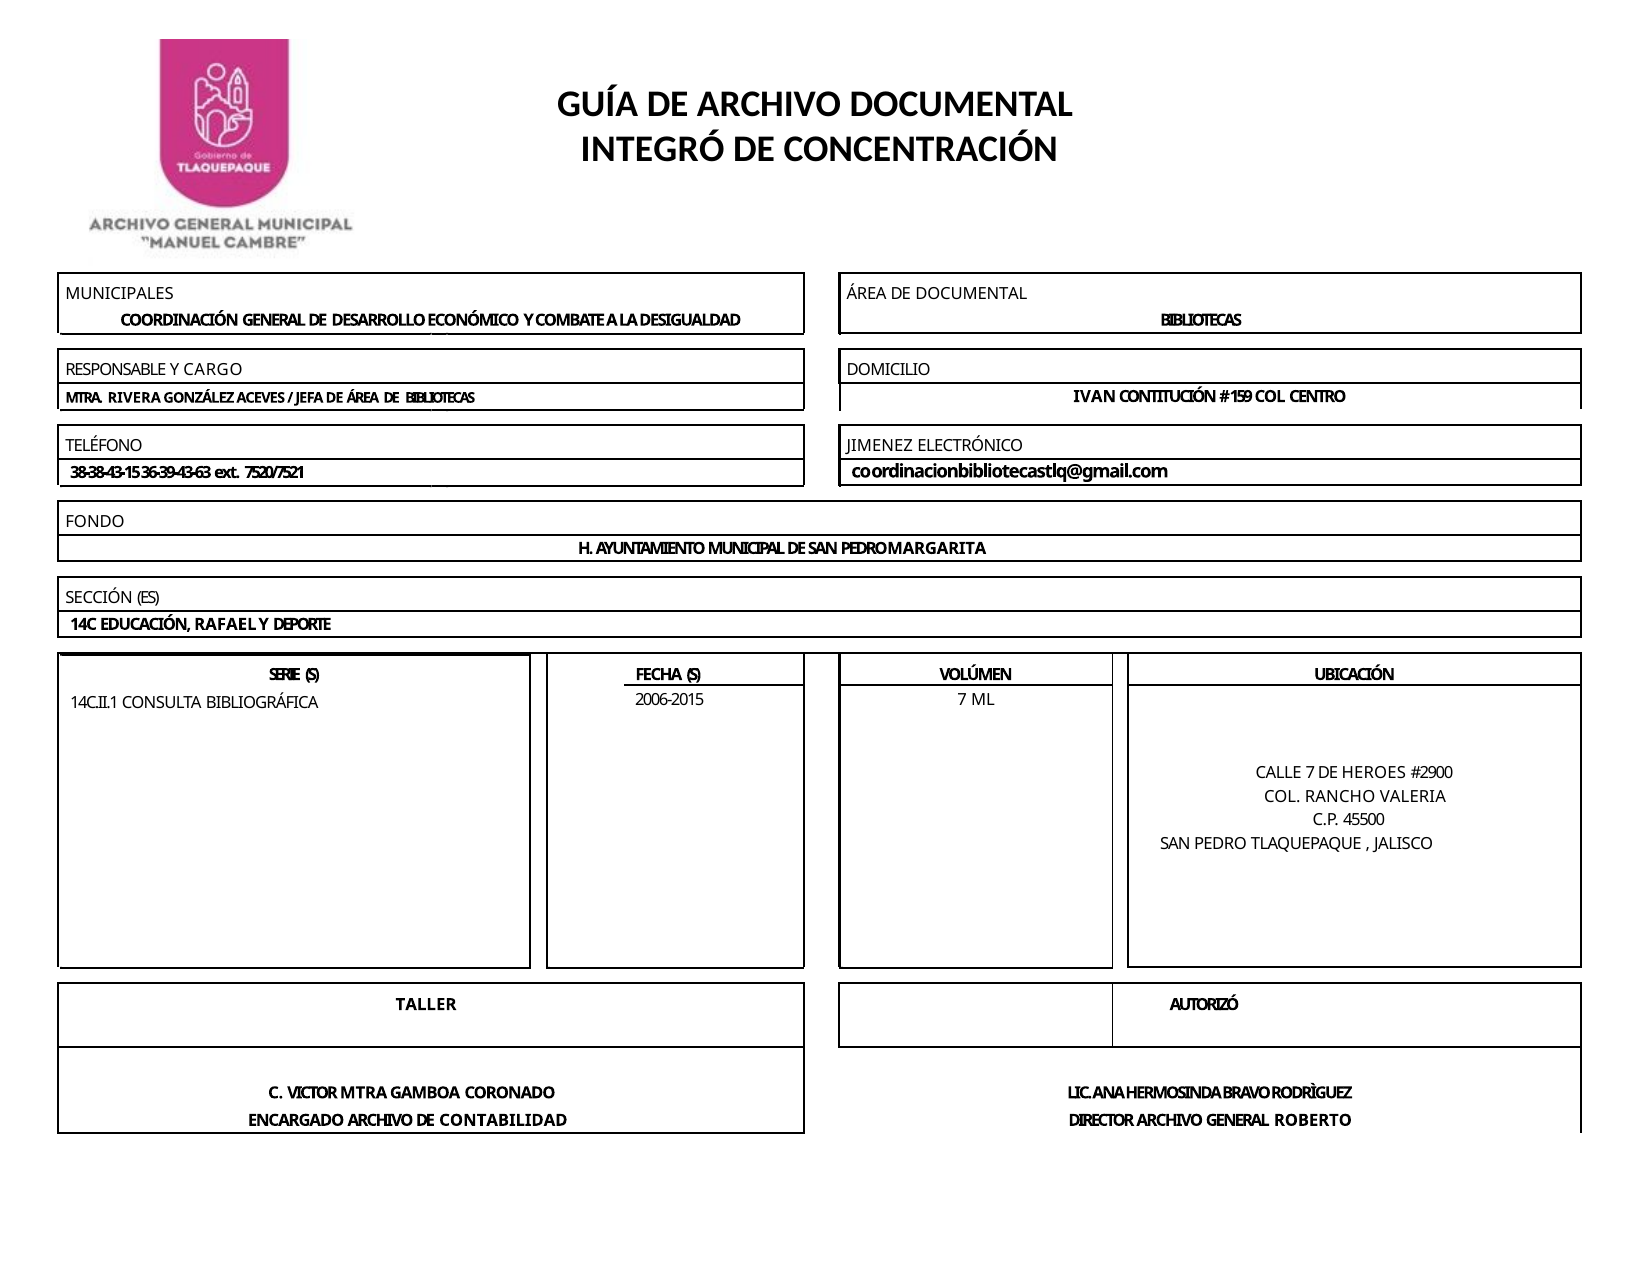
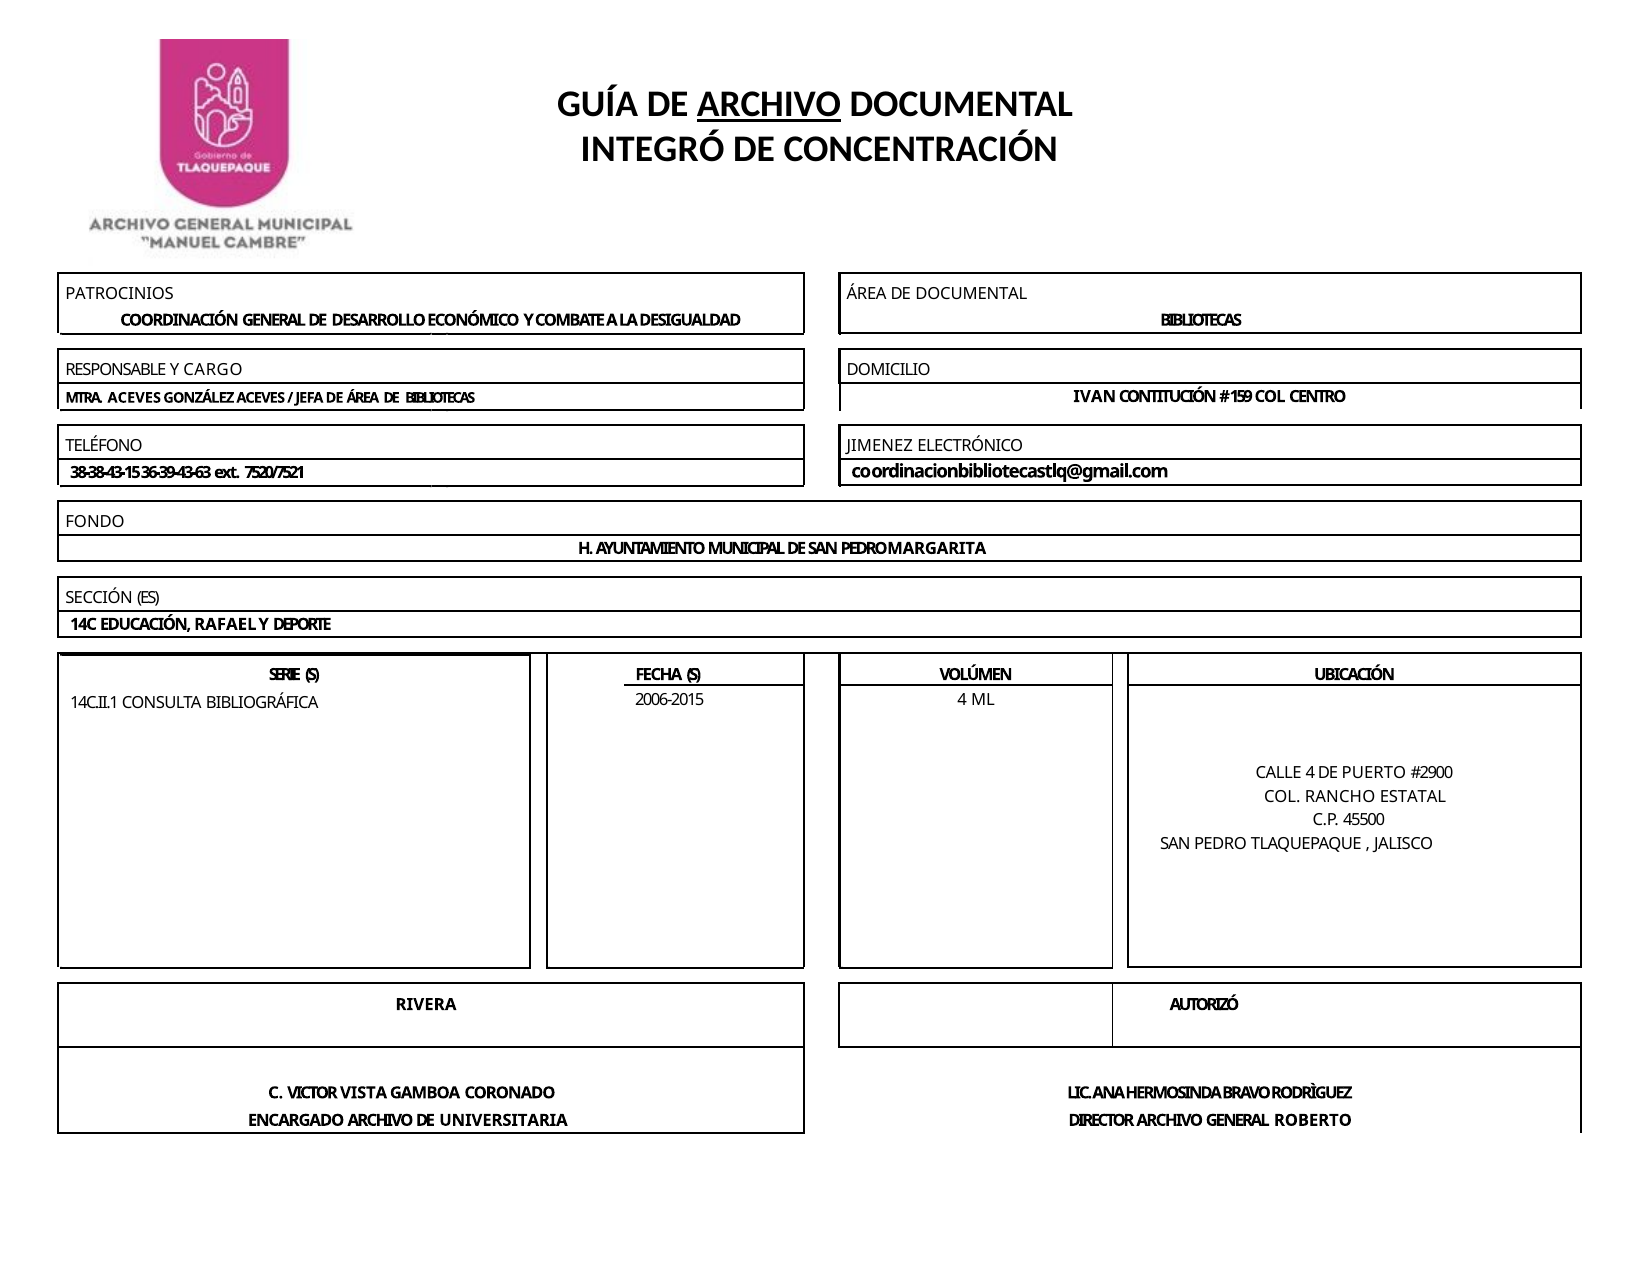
ARCHIVO at (769, 104) underline: none -> present
MUNICIPALES: MUNICIPALES -> PATROCINIOS
MTRA RIVERA: RIVERA -> ACEVES
2006-2015 7: 7 -> 4
CALLE 7: 7 -> 4
HEROES: HEROES -> PUERTO
VALERIA: VALERIA -> ESTATAL
TALLER: TALLER -> RIVERA
VICTOR MTRA: MTRA -> VISTA
CONTABILIDAD: CONTABILIDAD -> UNIVERSITARIA
